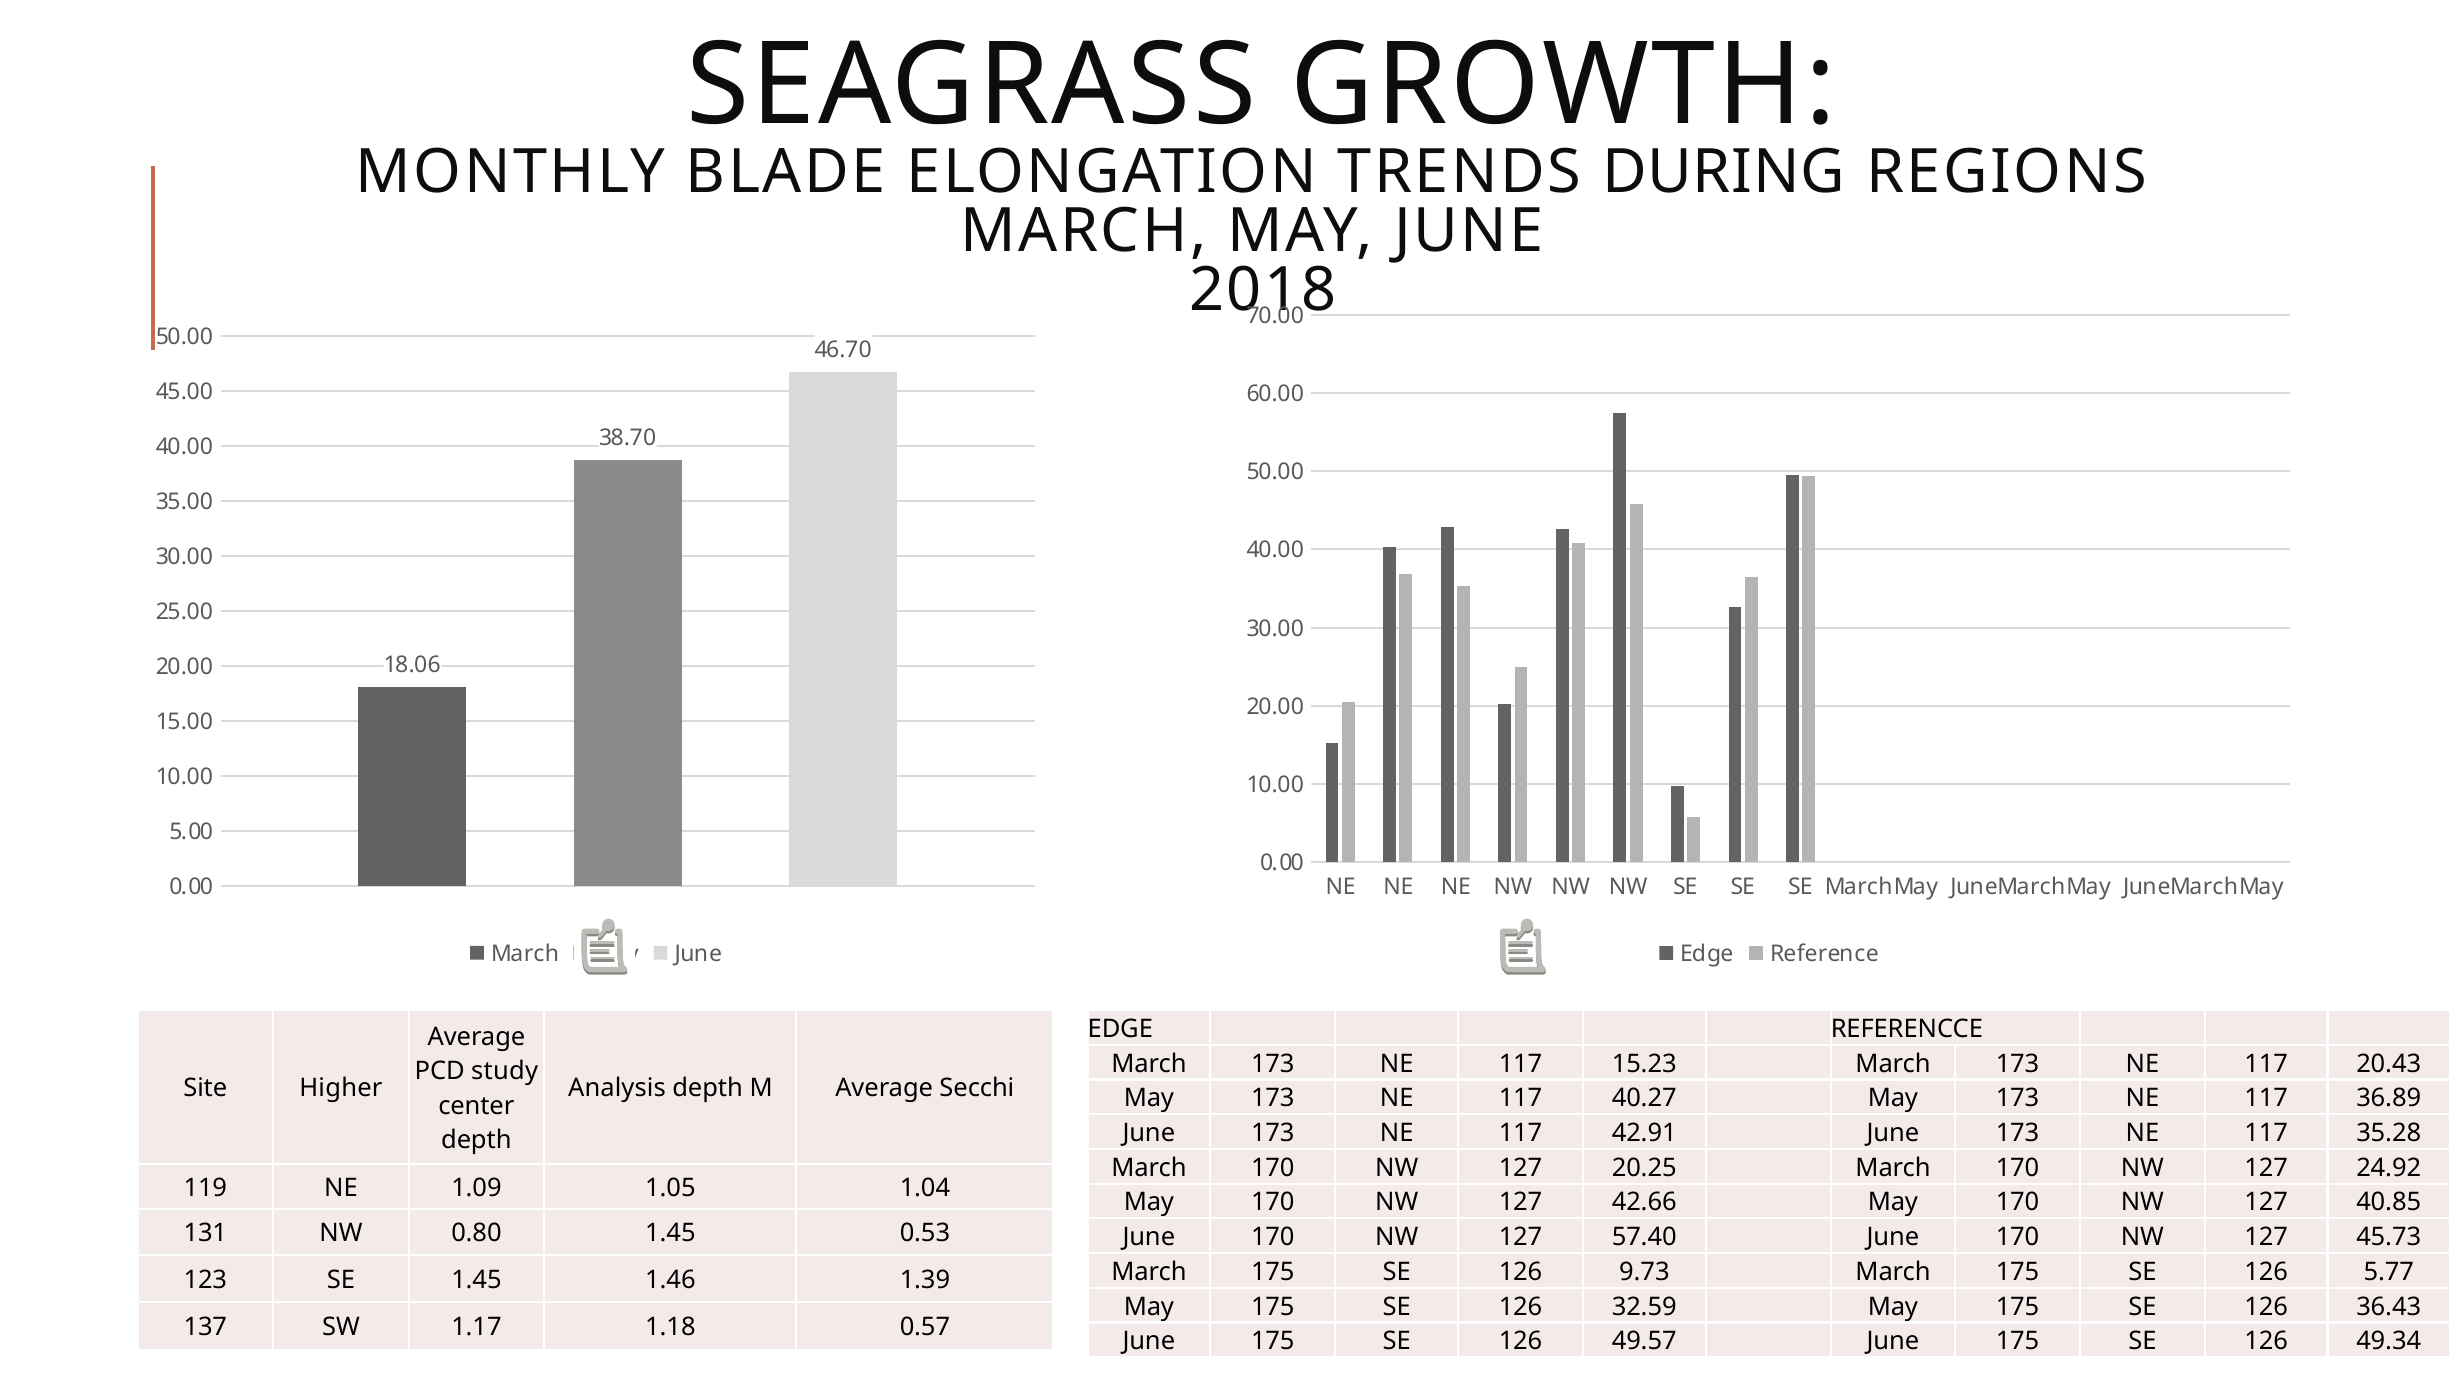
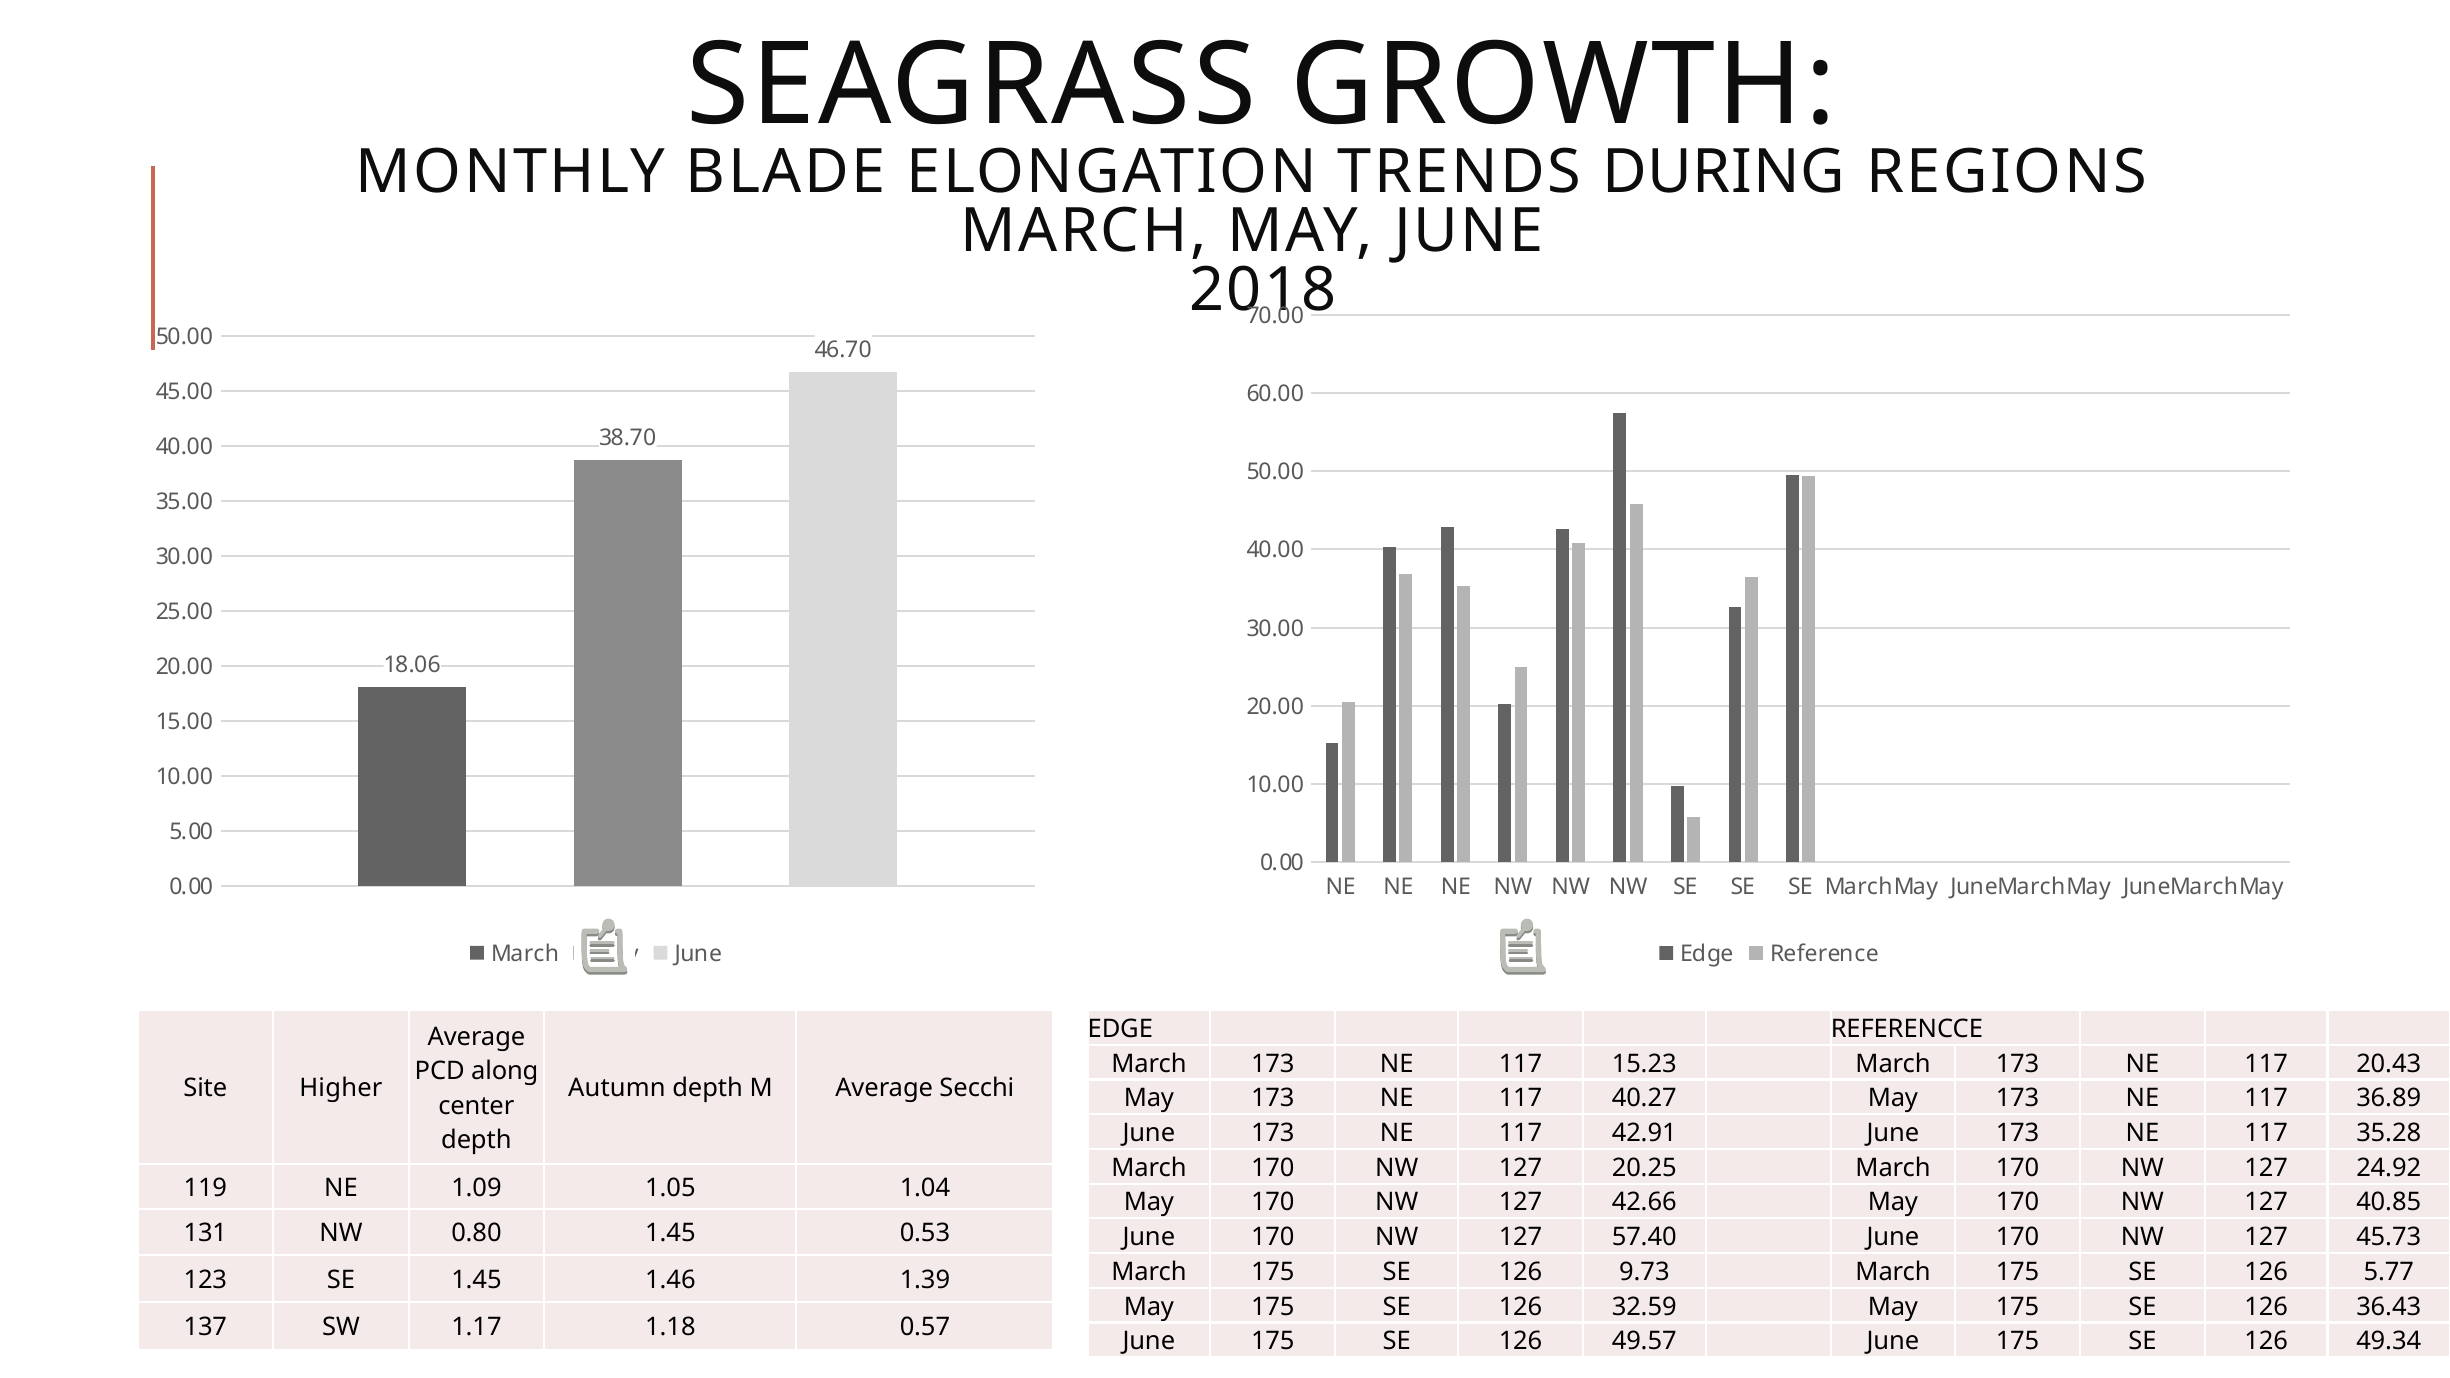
study: study -> along
Analysis: Analysis -> Autumn
